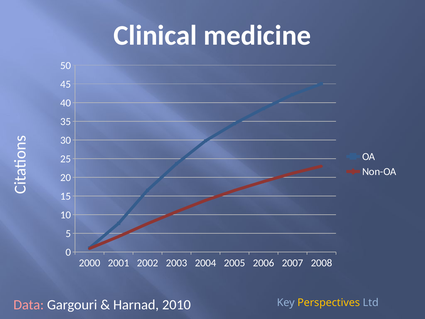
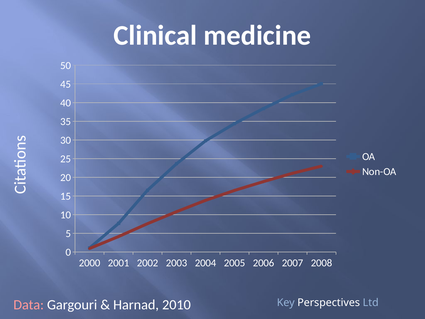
Perspectives colour: yellow -> white
